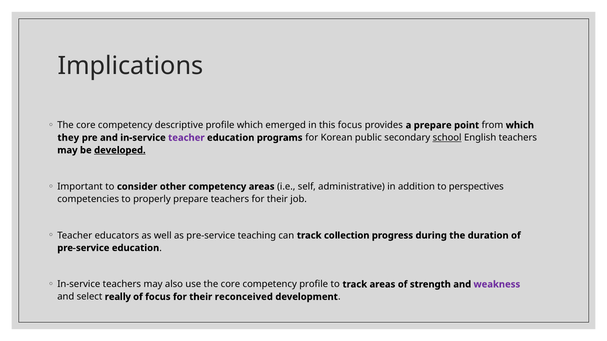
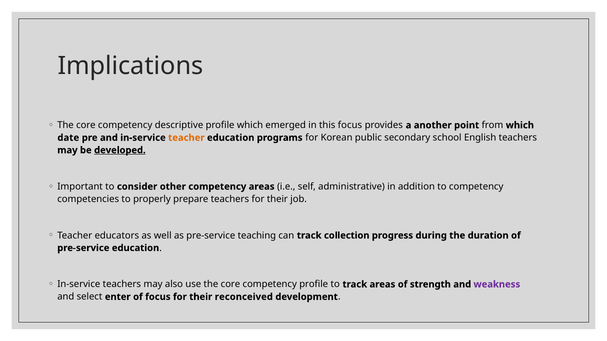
a prepare: prepare -> another
they: they -> date
teacher at (186, 138) colour: purple -> orange
school underline: present -> none
to perspectives: perspectives -> competency
really: really -> enter
